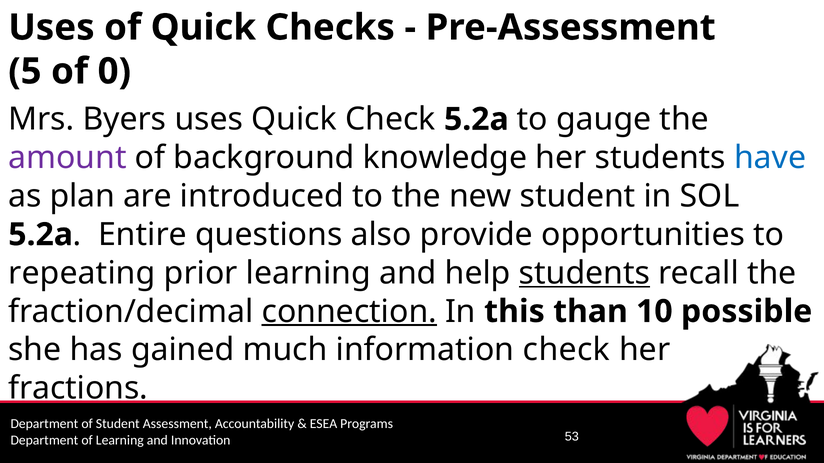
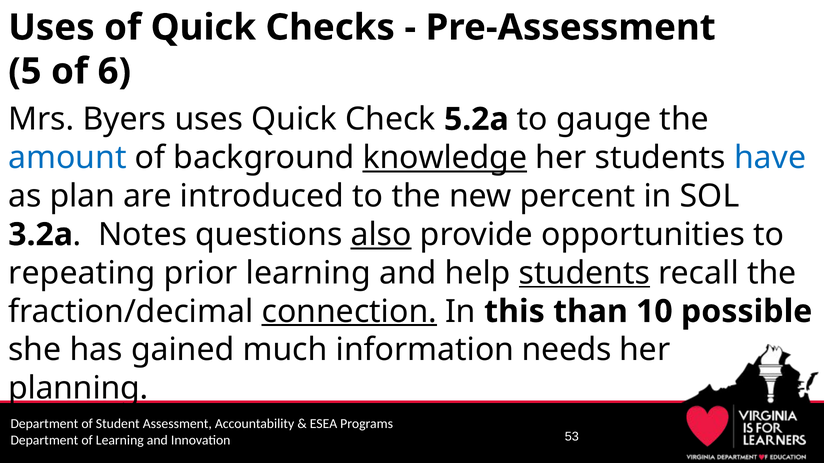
0: 0 -> 6
amount colour: purple -> blue
knowledge underline: none -> present
new student: student -> percent
5.2a at (41, 235): 5.2a -> 3.2a
Entire: Entire -> Notes
also underline: none -> present
information check: check -> needs
fractions: fractions -> planning
